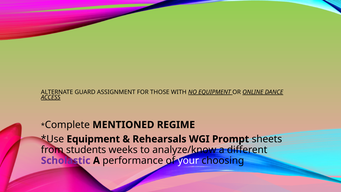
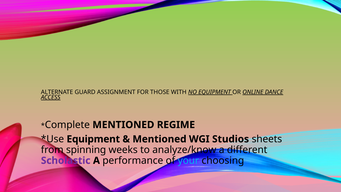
Rehearsals at (159, 139): Rehearsals -> Mentioned
Prompt: Prompt -> Studios
students: students -> spinning
your colour: white -> light blue
